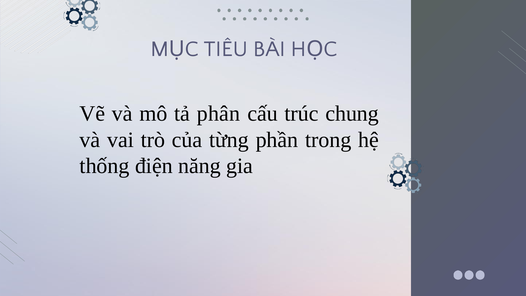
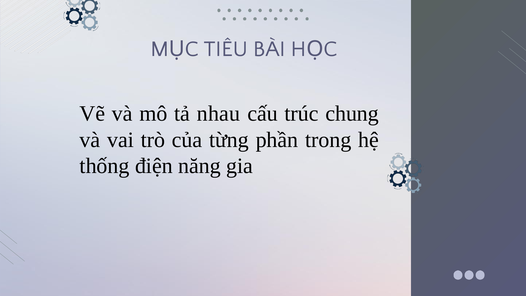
phân: phân -> nhau
